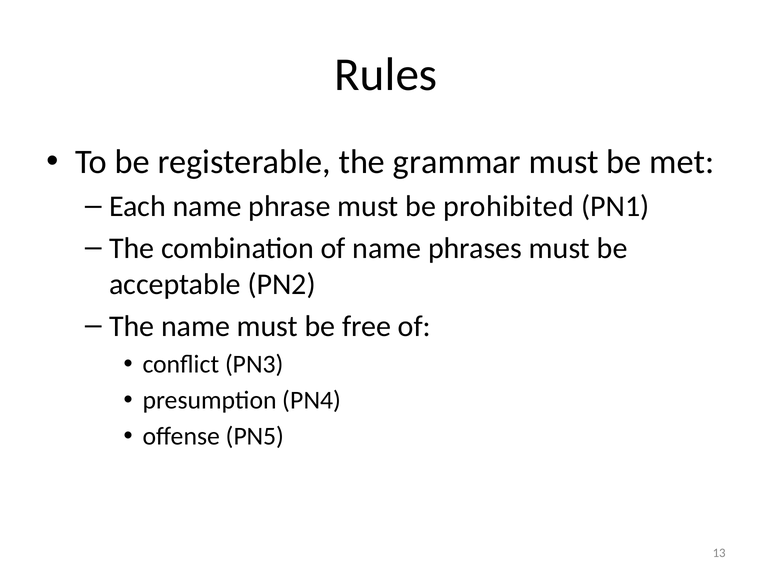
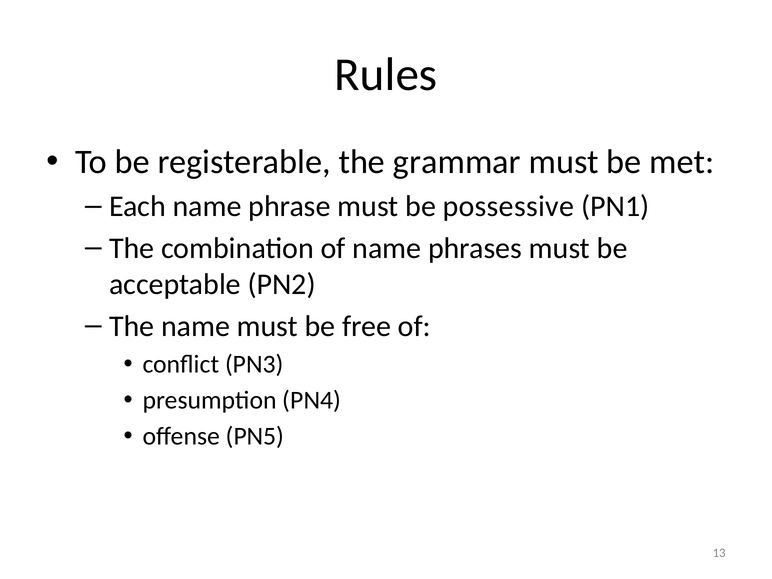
prohibited: prohibited -> possessive
